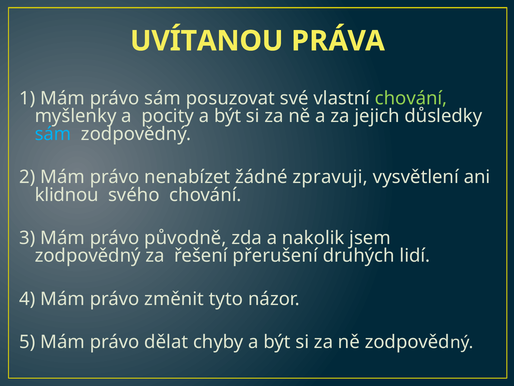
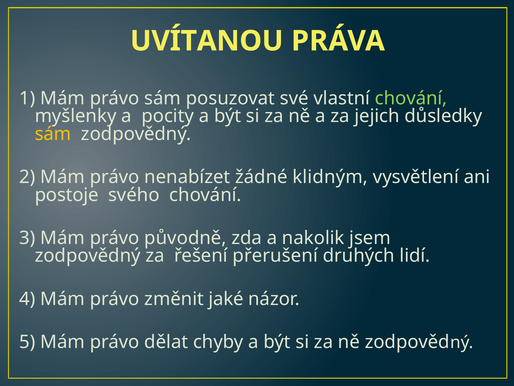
sám at (53, 134) colour: light blue -> yellow
zpravuji: zpravuji -> klidným
klidnou: klidnou -> postoje
tyto: tyto -> jaké
